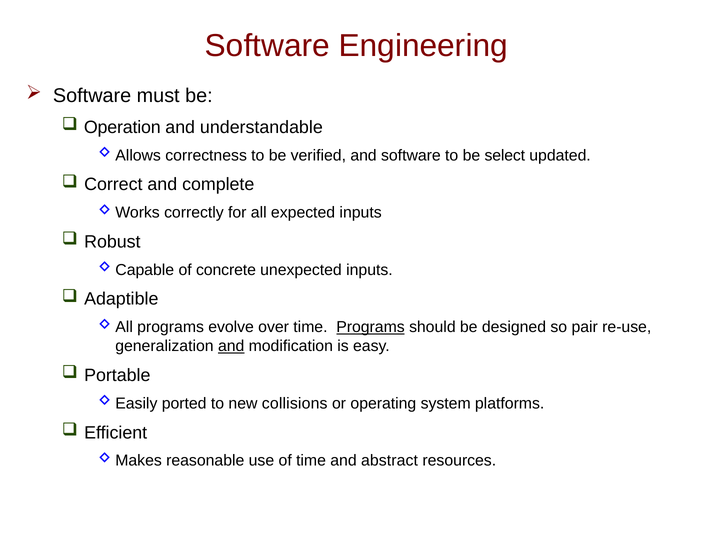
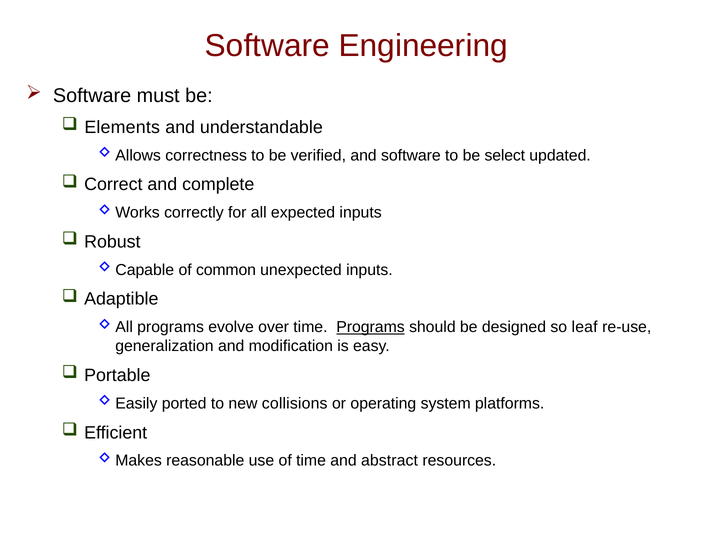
Operation: Operation -> Elements
concrete: concrete -> common
pair: pair -> leaf
and at (231, 346) underline: present -> none
